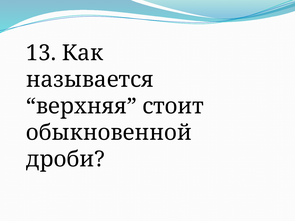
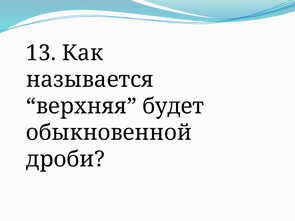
стоит: стоит -> будет
